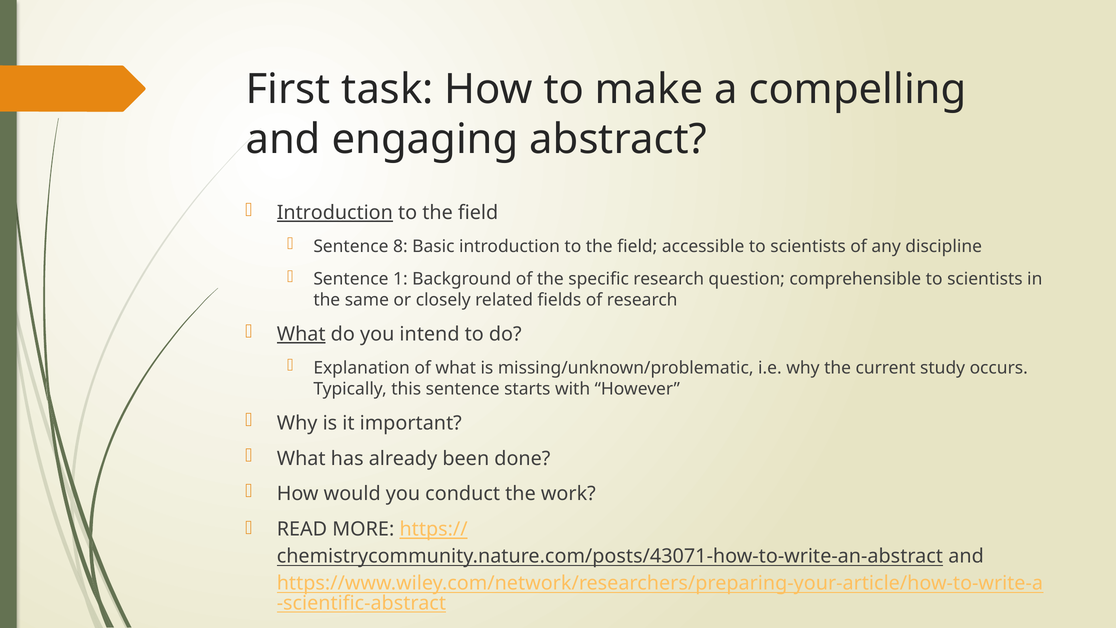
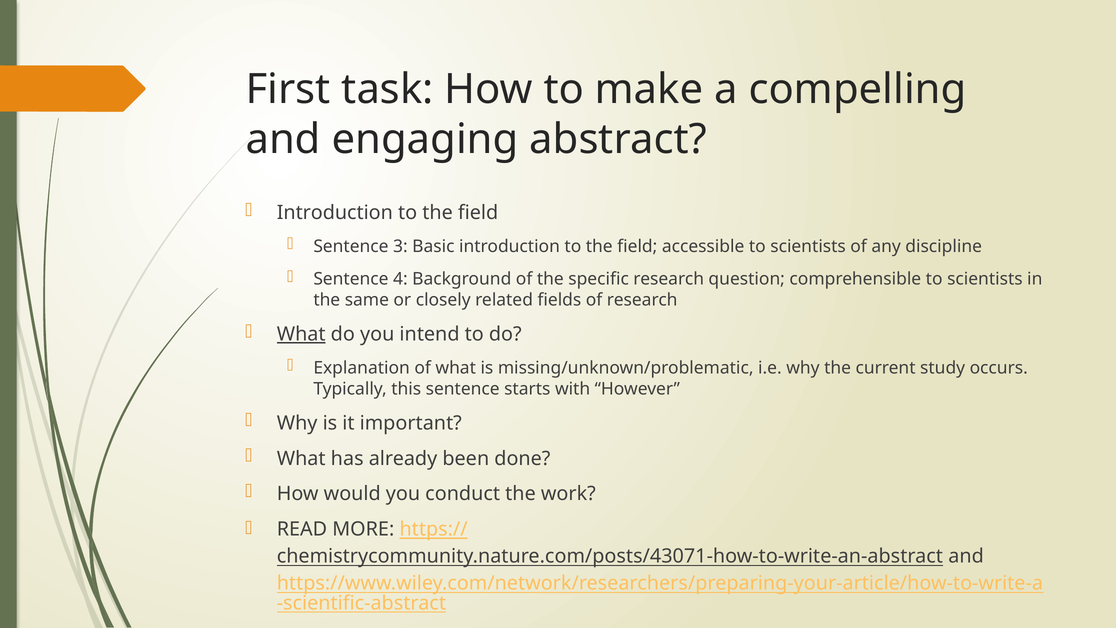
Introduction at (335, 213) underline: present -> none
8: 8 -> 3
1: 1 -> 4
